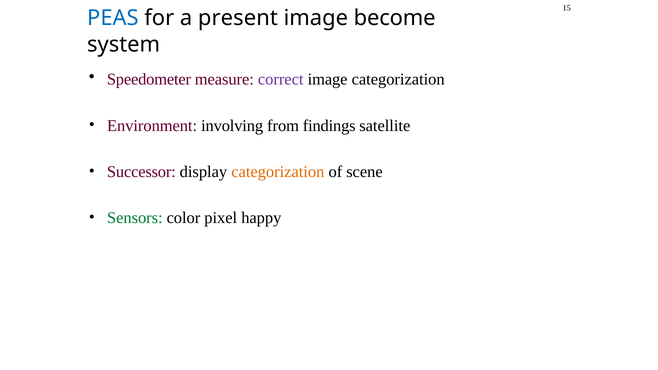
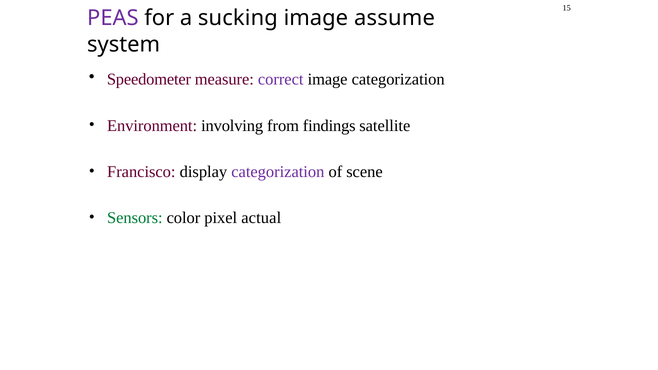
PEAS colour: blue -> purple
present: present -> sucking
become: become -> assume
Successor: Successor -> Francisco
categorization at (278, 172) colour: orange -> purple
happy: happy -> actual
